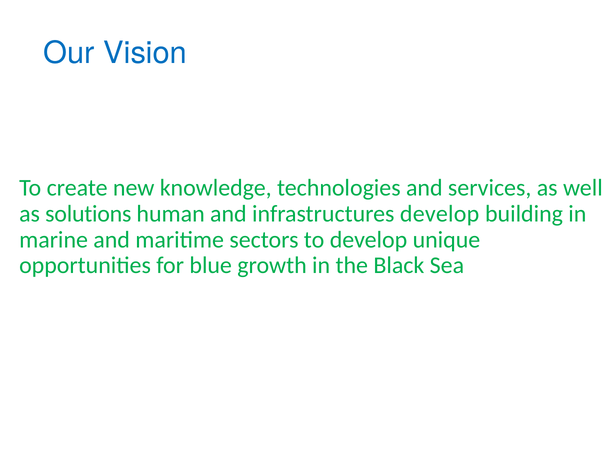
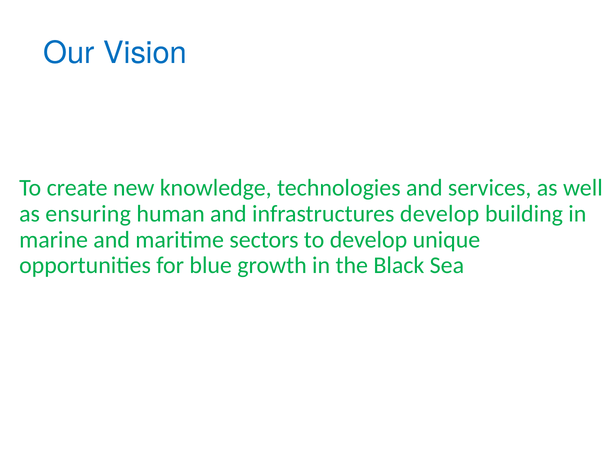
solutions: solutions -> ensuring
